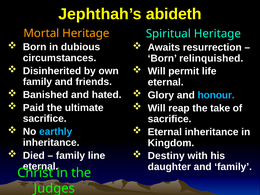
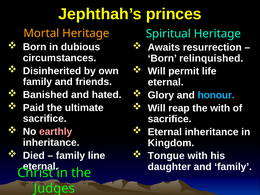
abideth: abideth -> princes
the take: take -> with
earthly colour: light blue -> pink
Destiny: Destiny -> Tongue
